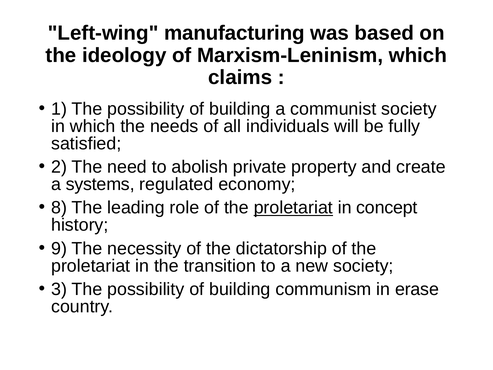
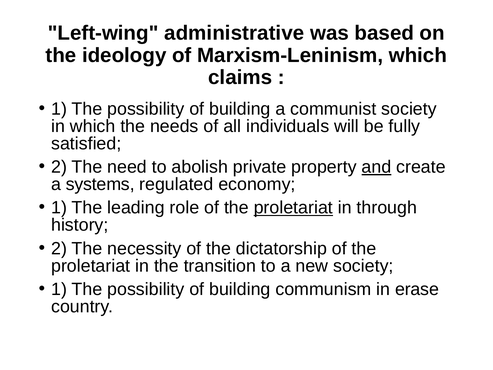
manufacturing: manufacturing -> administrative
and underline: none -> present
8 at (59, 208): 8 -> 1
concept: concept -> through
9 at (59, 248): 9 -> 2
3 at (59, 289): 3 -> 1
